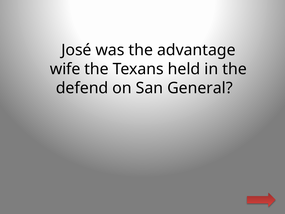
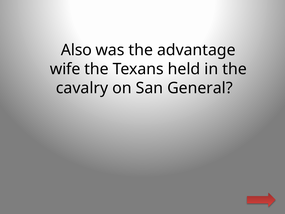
José: José -> Also
defend: defend -> cavalry
